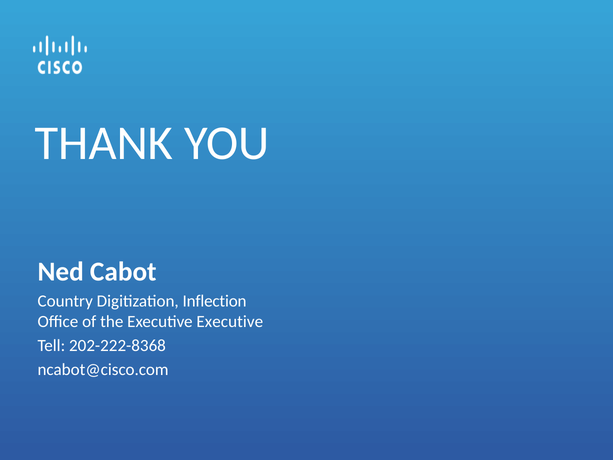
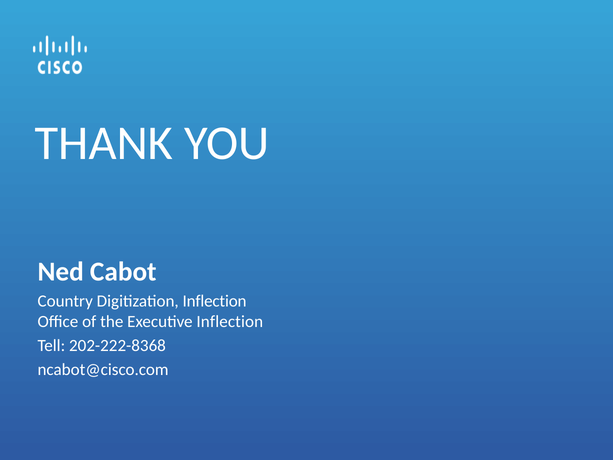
Executive Executive: Executive -> Inflection
